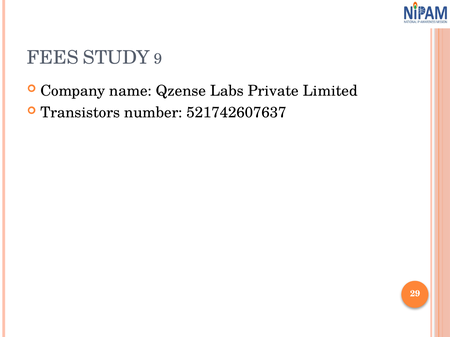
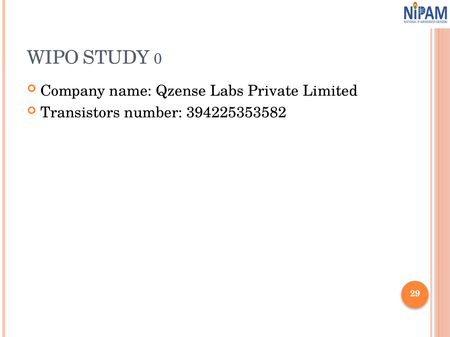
FEES: FEES -> WIPO
9: 9 -> 0
521742607637: 521742607637 -> 394225353582
